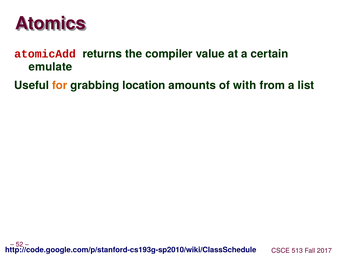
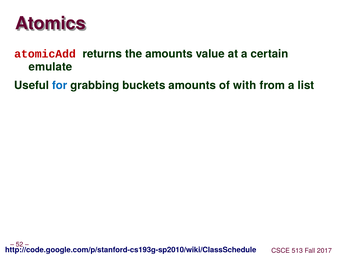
the compiler: compiler -> amounts
for colour: orange -> blue
location: location -> buckets
